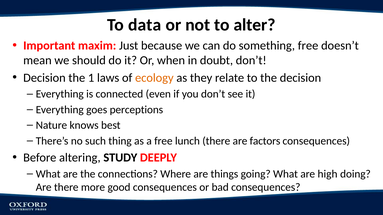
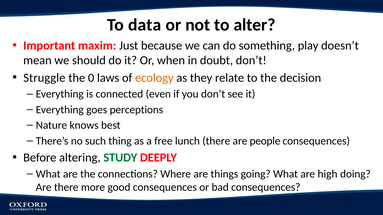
something free: free -> play
Decision at (44, 78): Decision -> Struggle
1: 1 -> 0
factors: factors -> people
STUDY colour: black -> green
